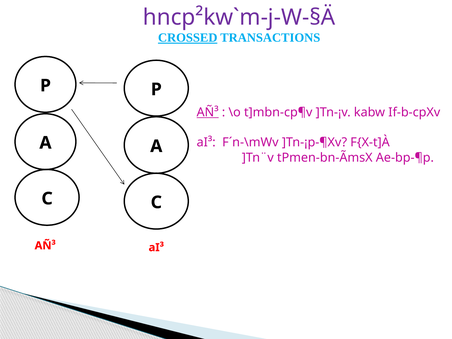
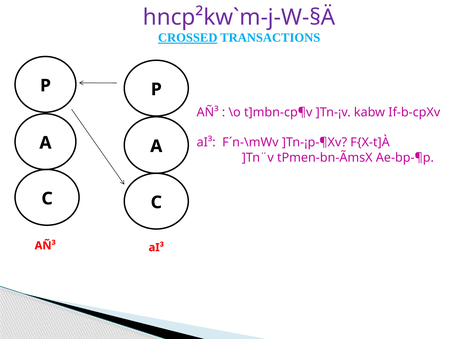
AÑ³ at (208, 112) underline: present -> none
